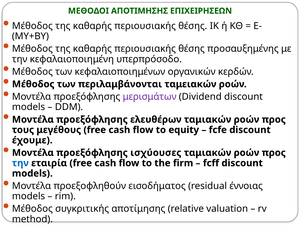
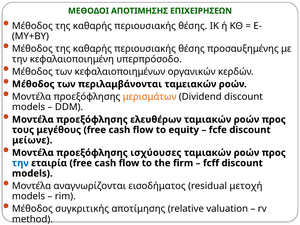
μερισμάτων colour: purple -> orange
έχουμε: έχουμε -> μείωνε
προεξοφληθούν: προεξοφληθούν -> αναγνωρίζονται
έννοιας: έννοιας -> μετοχή
